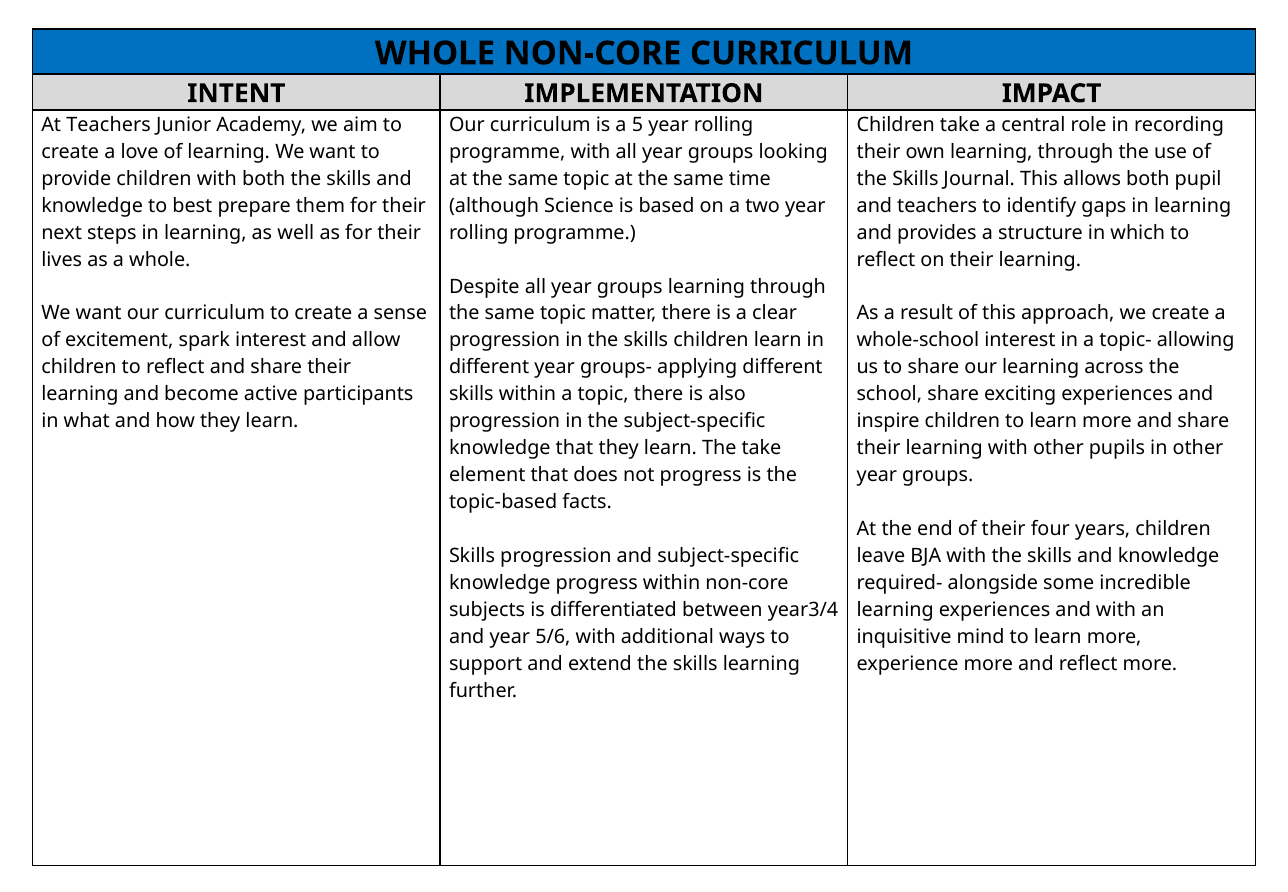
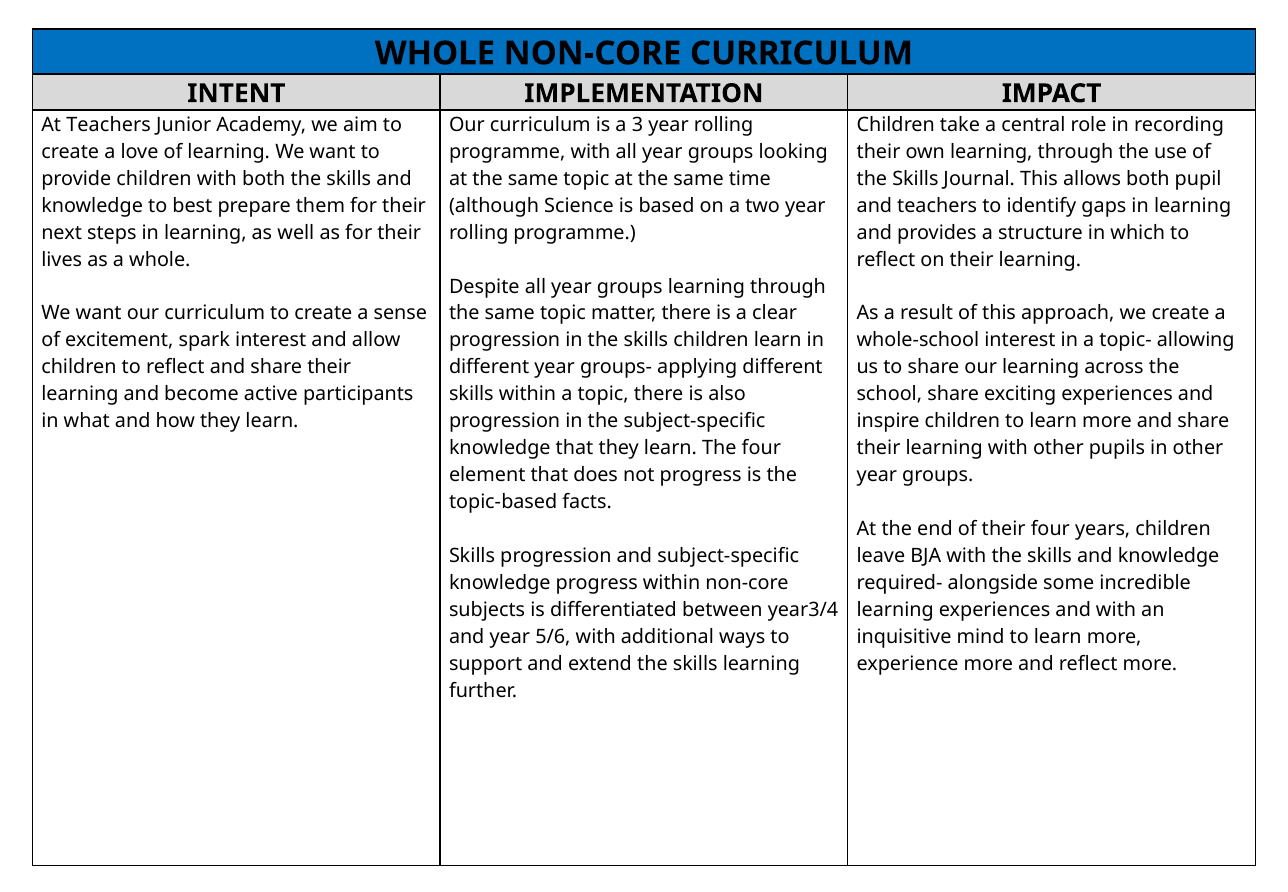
5: 5 -> 3
The take: take -> four
